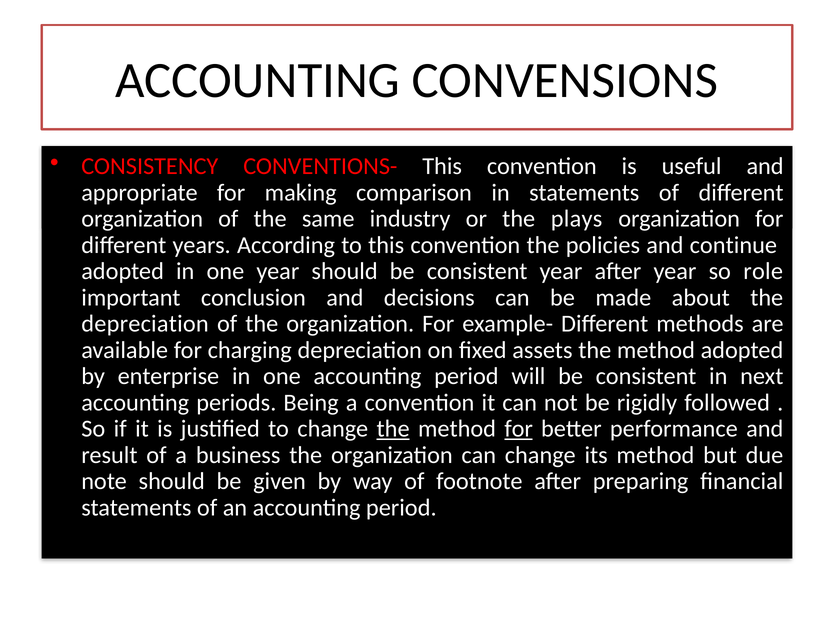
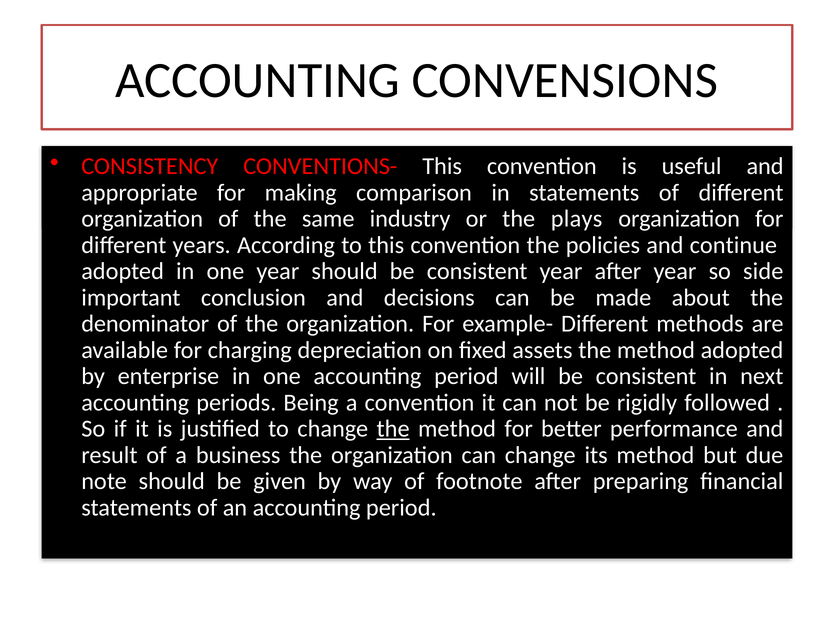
role: role -> side
depreciation at (145, 324): depreciation -> denominator
for at (519, 429) underline: present -> none
